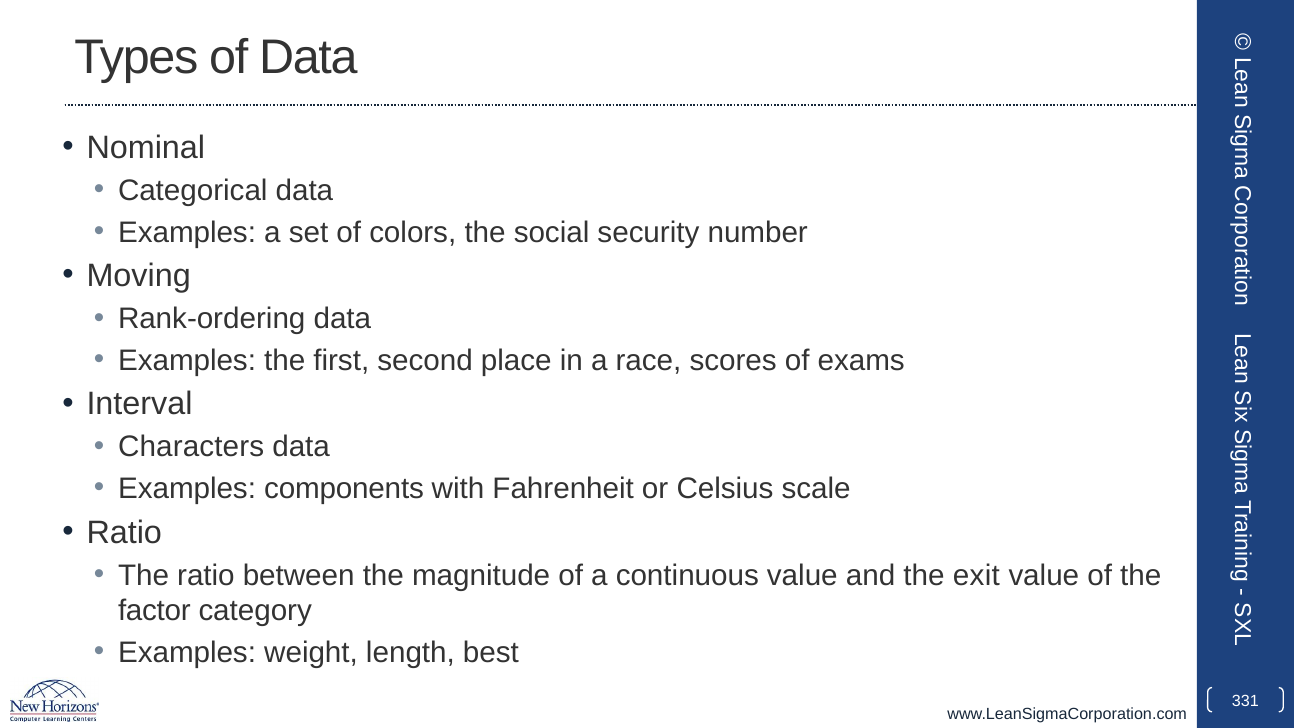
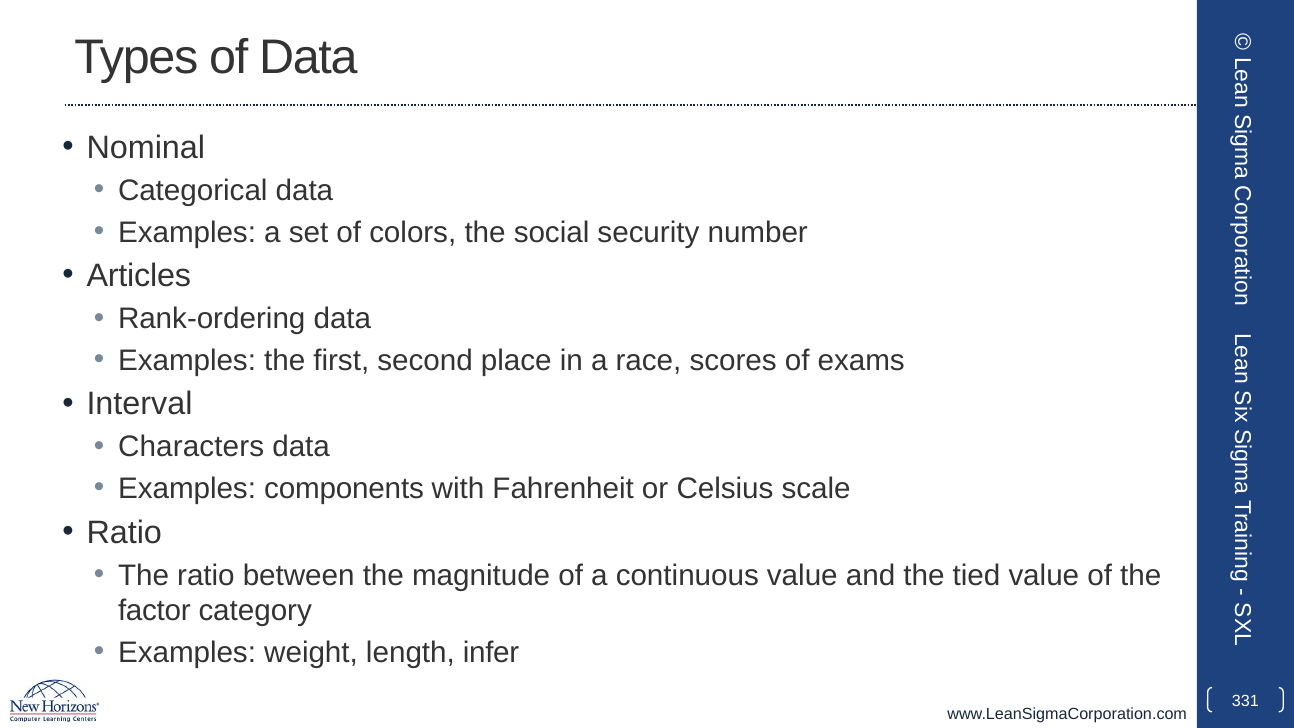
Moving: Moving -> Articles
exit: exit -> tied
best: best -> infer
